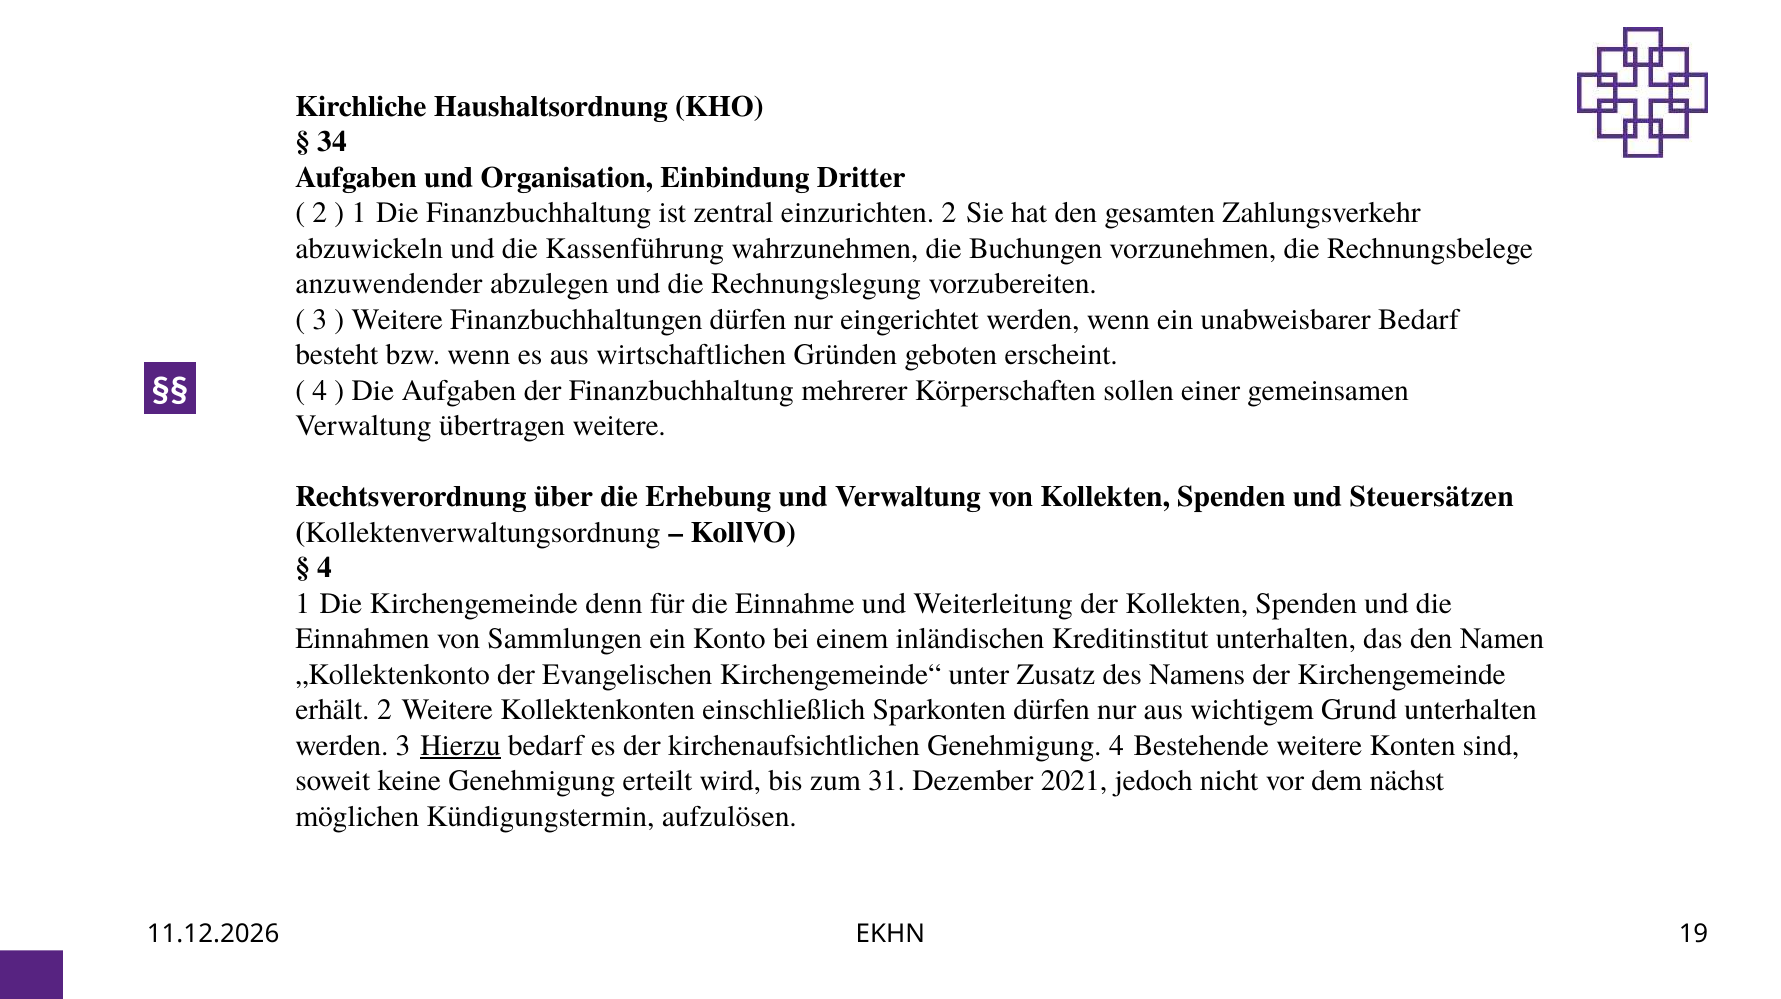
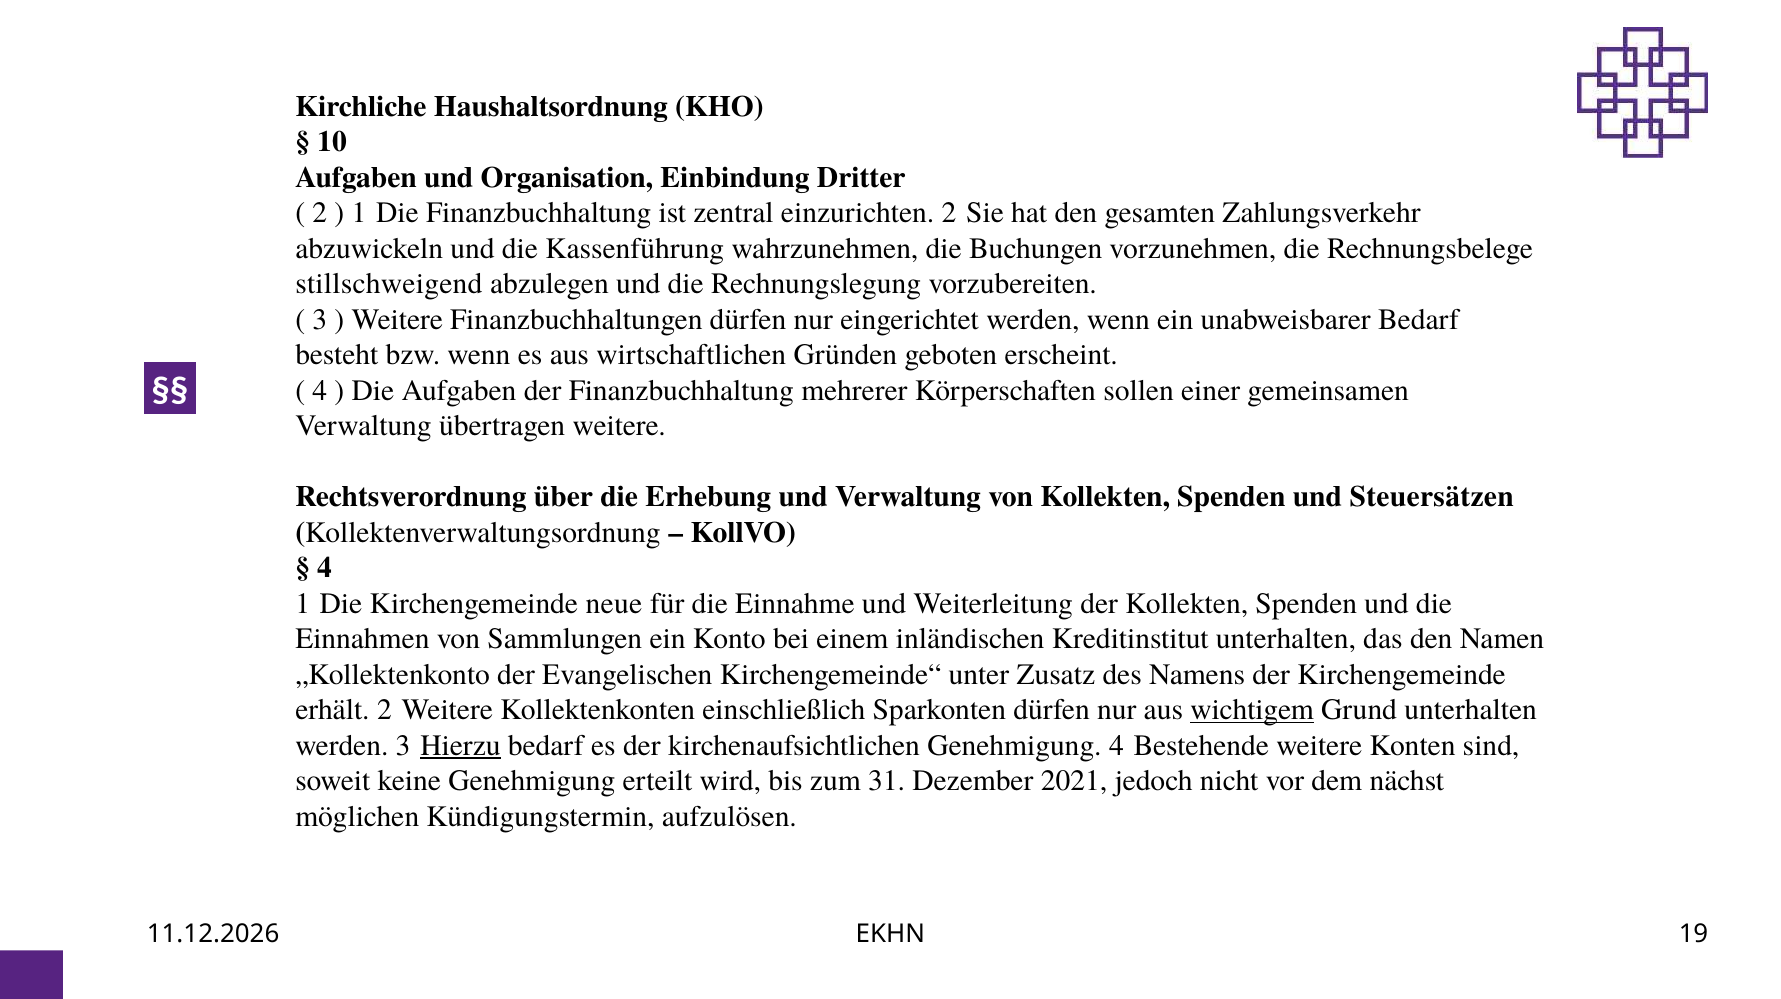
34: 34 -> 10
anzuwendender: anzuwendender -> stillschweigend
denn: denn -> neue
wichtigem underline: none -> present
